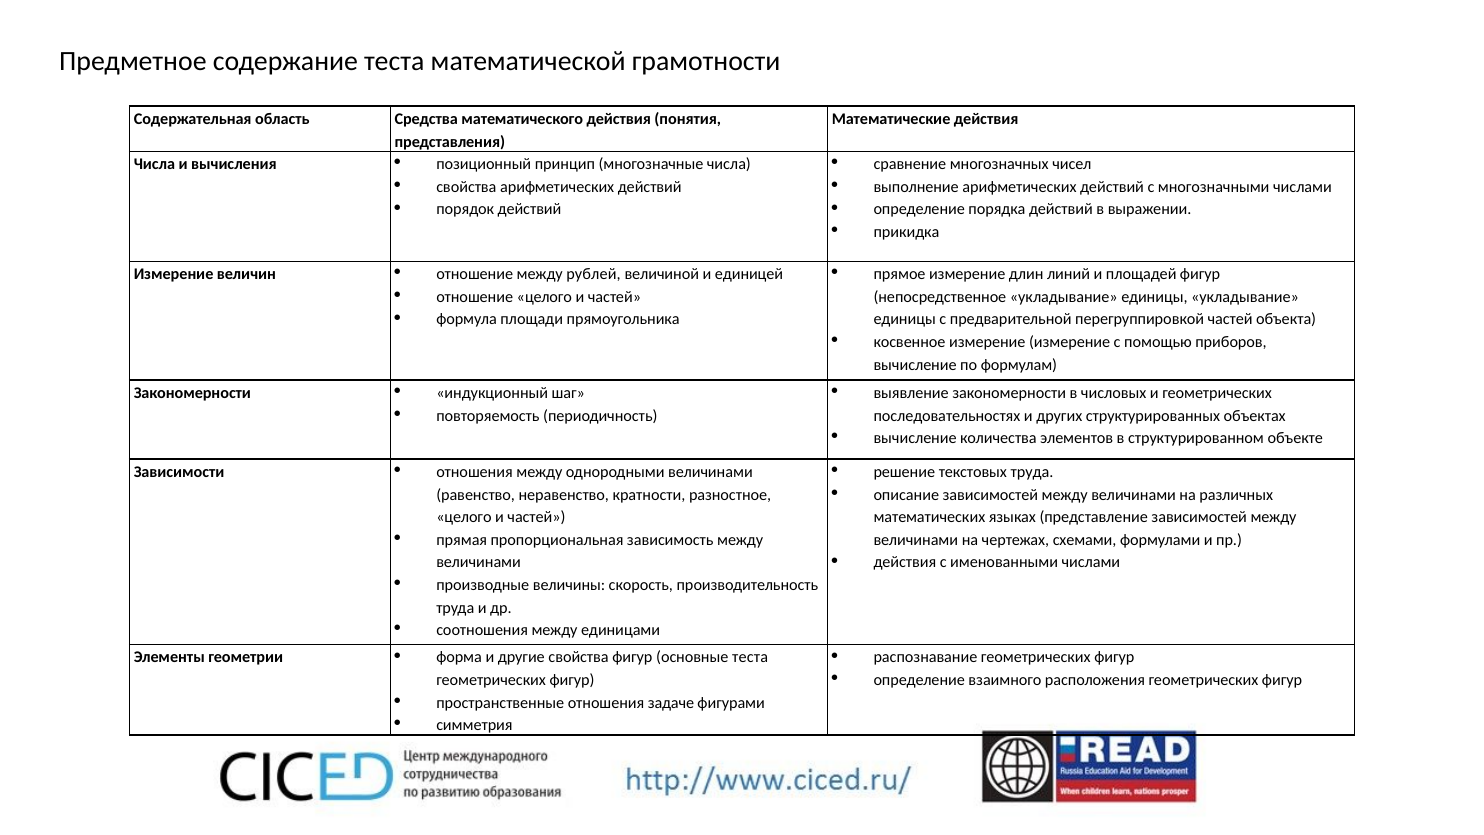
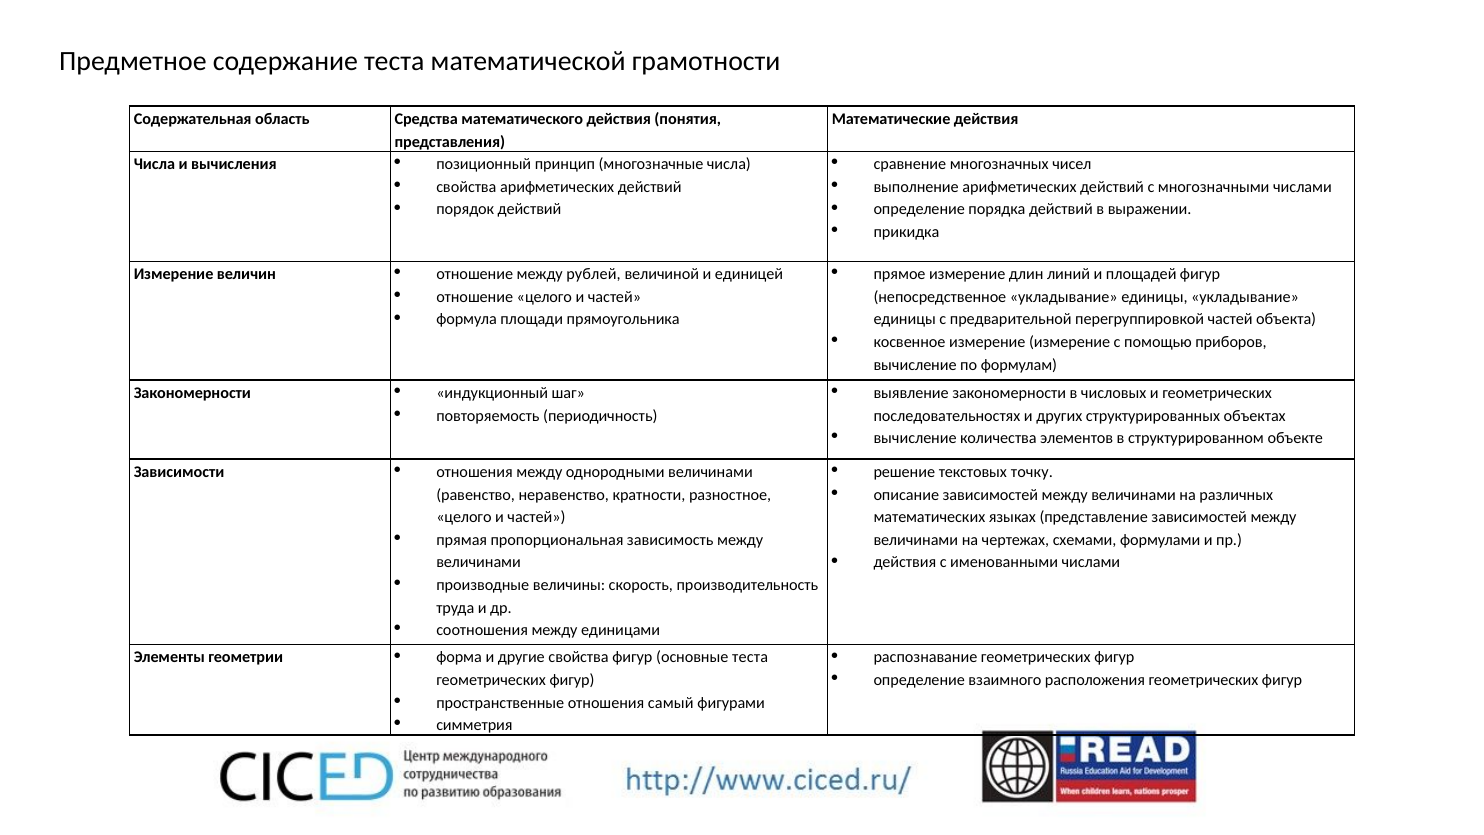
текстовых труда: труда -> точку
задаче: задаче -> самый
